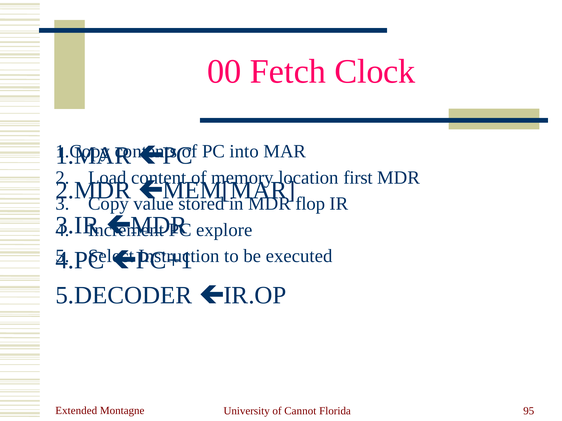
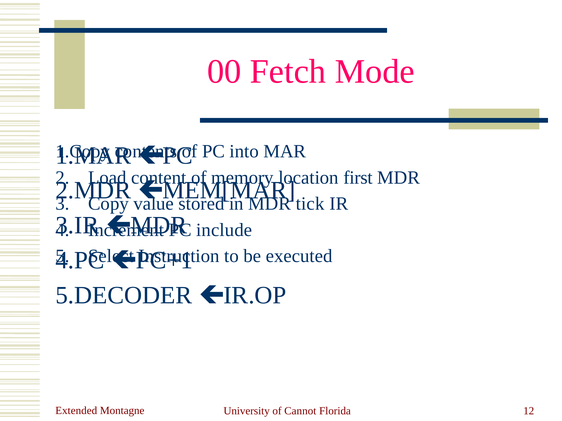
Clock: Clock -> Mode
flop: flop -> tick
explore: explore -> include
95: 95 -> 12
